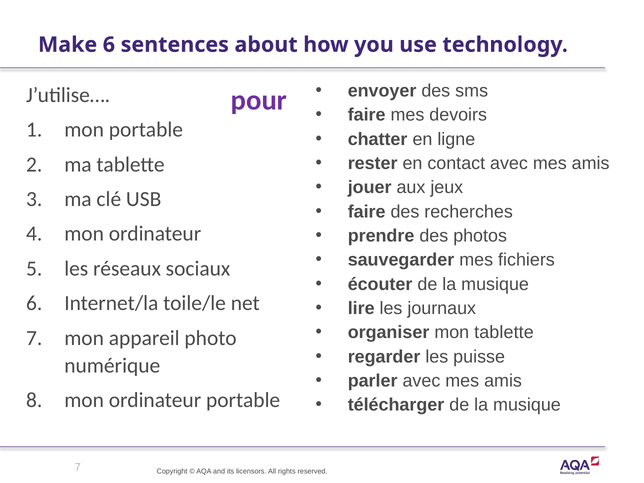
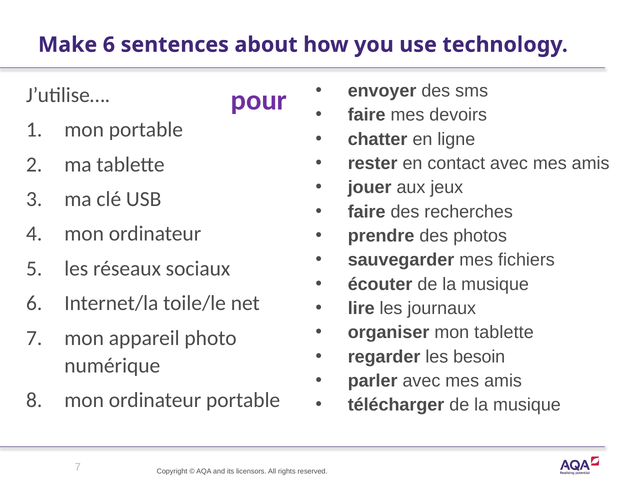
puisse: puisse -> besoin
